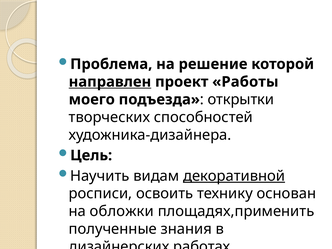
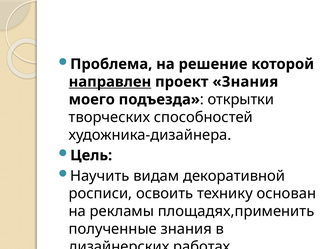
проект Работы: Работы -> Знания
декоративной underline: present -> none
обложки: обложки -> рекламы
